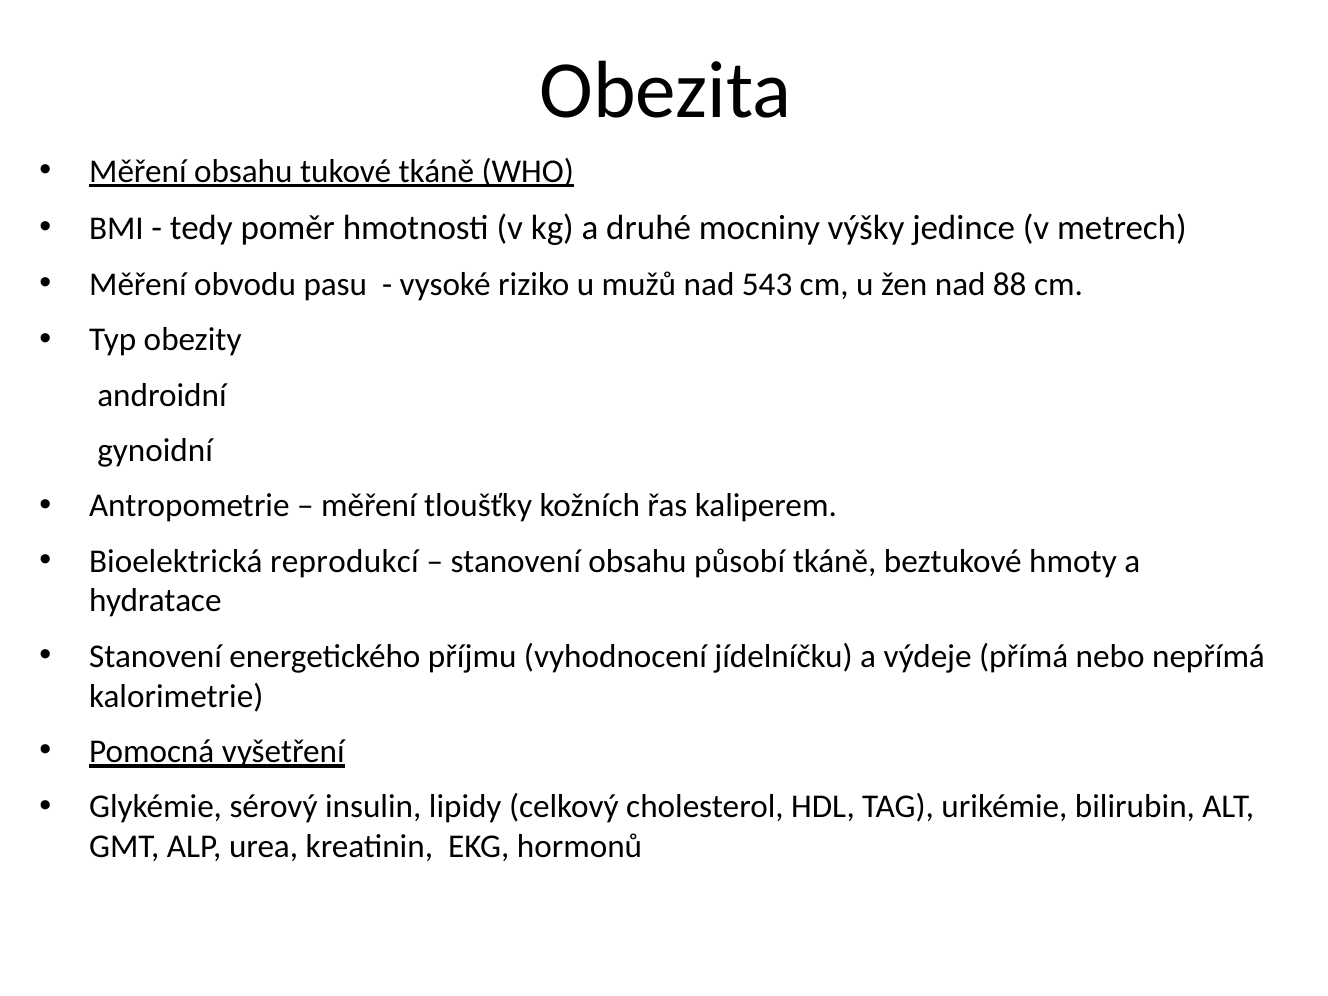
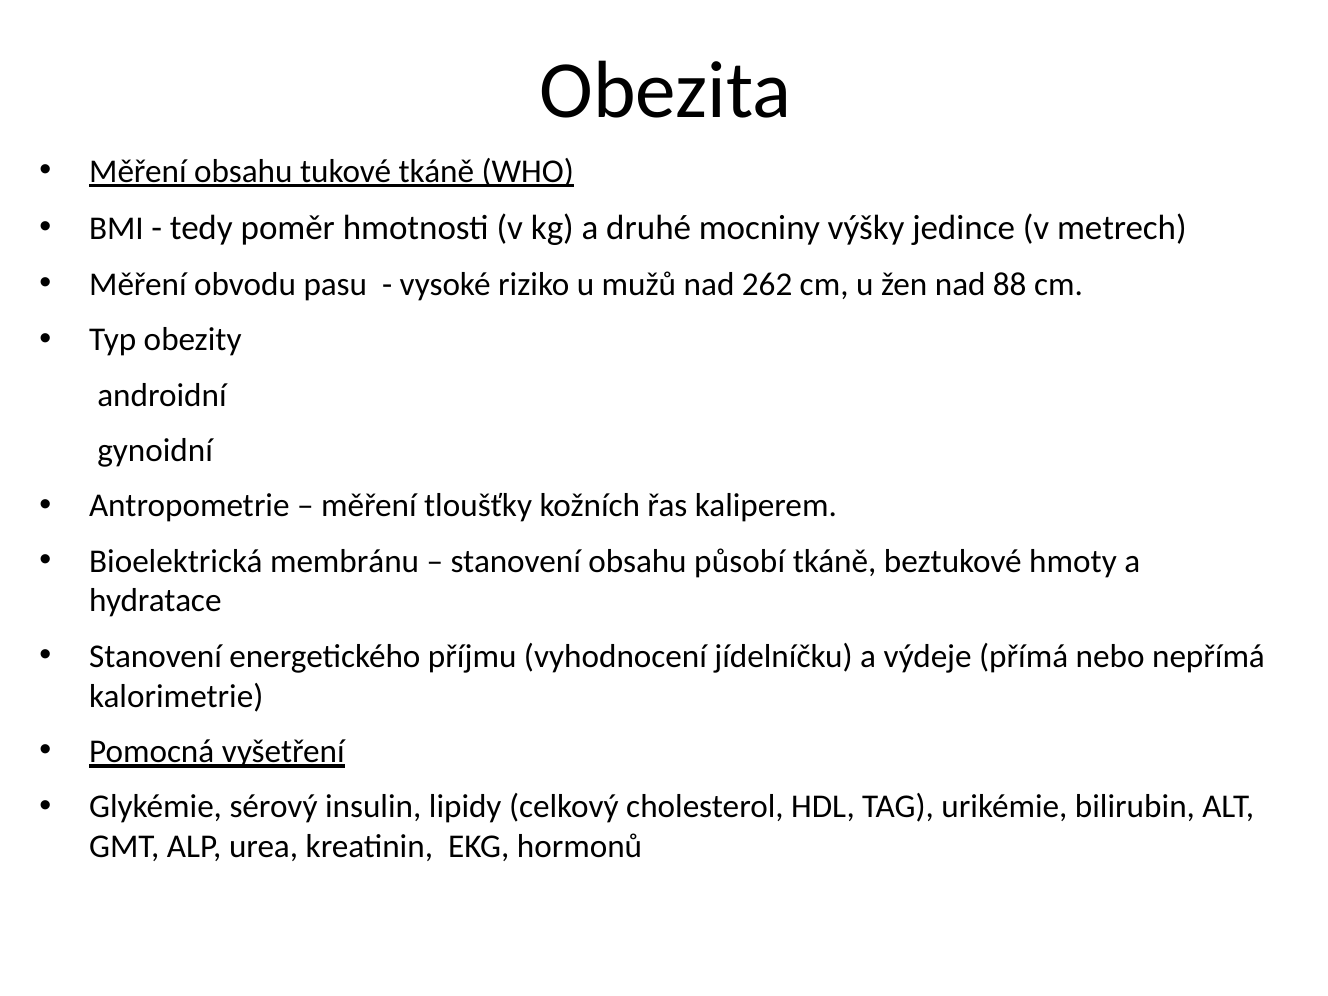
543: 543 -> 262
reprodukcí: reprodukcí -> membránu
